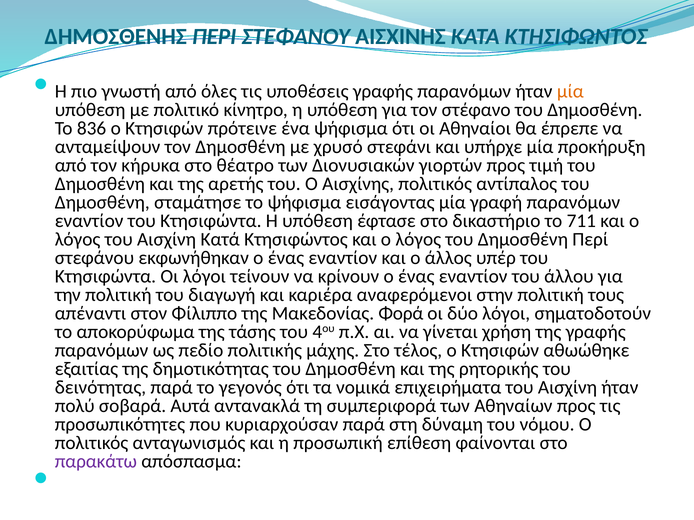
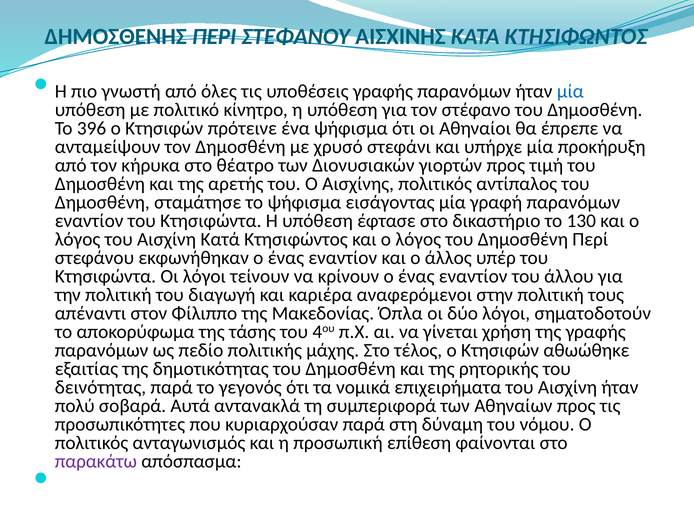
μία at (570, 91) colour: orange -> blue
836: 836 -> 396
711: 711 -> 130
Φορά: Φορά -> Όπλα
